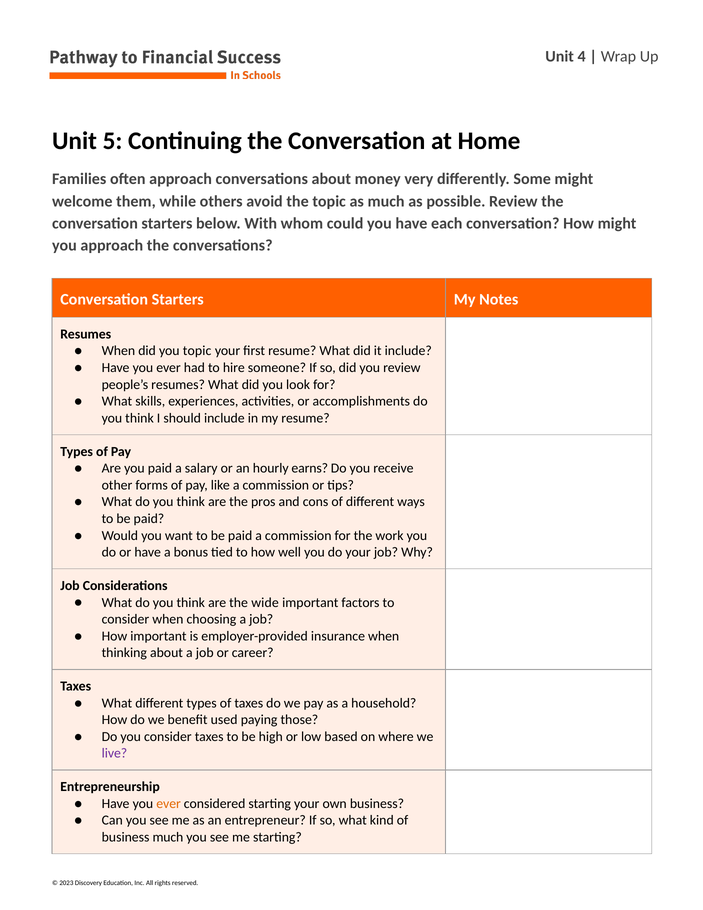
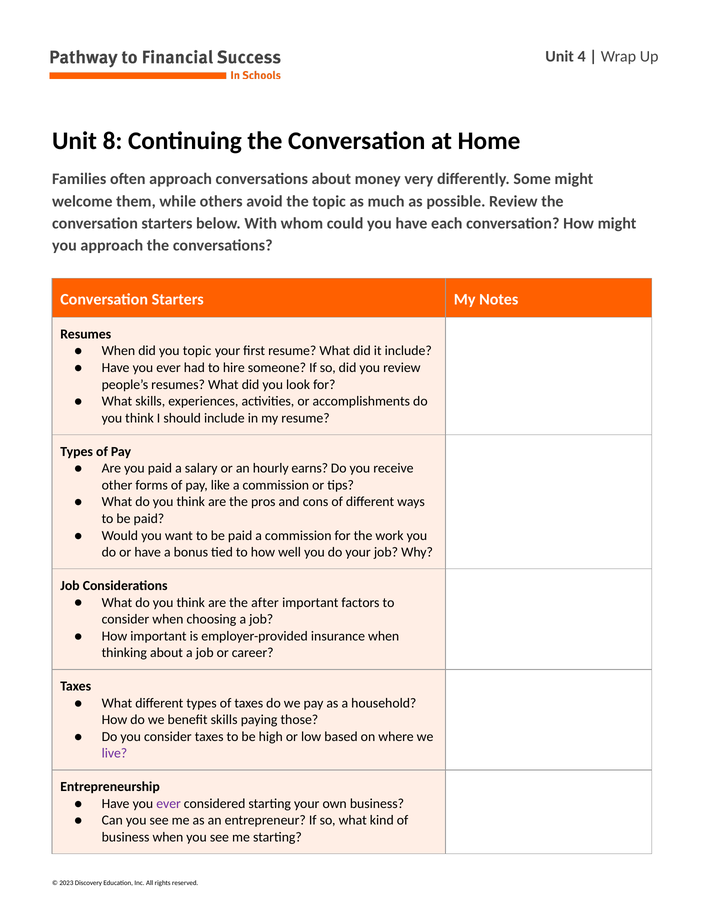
5: 5 -> 8
wide: wide -> after
benefit used: used -> skills
ever at (169, 803) colour: orange -> purple
business much: much -> when
